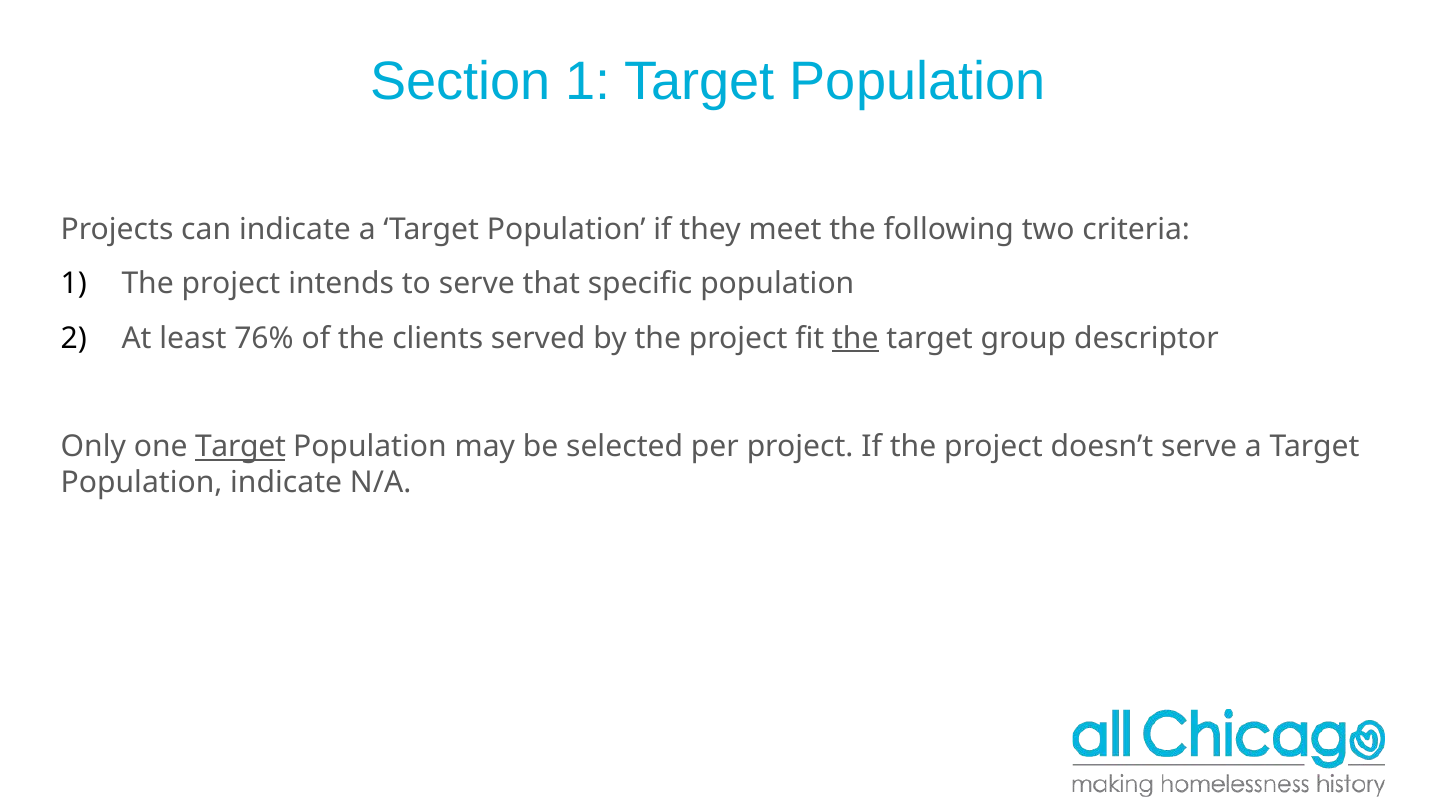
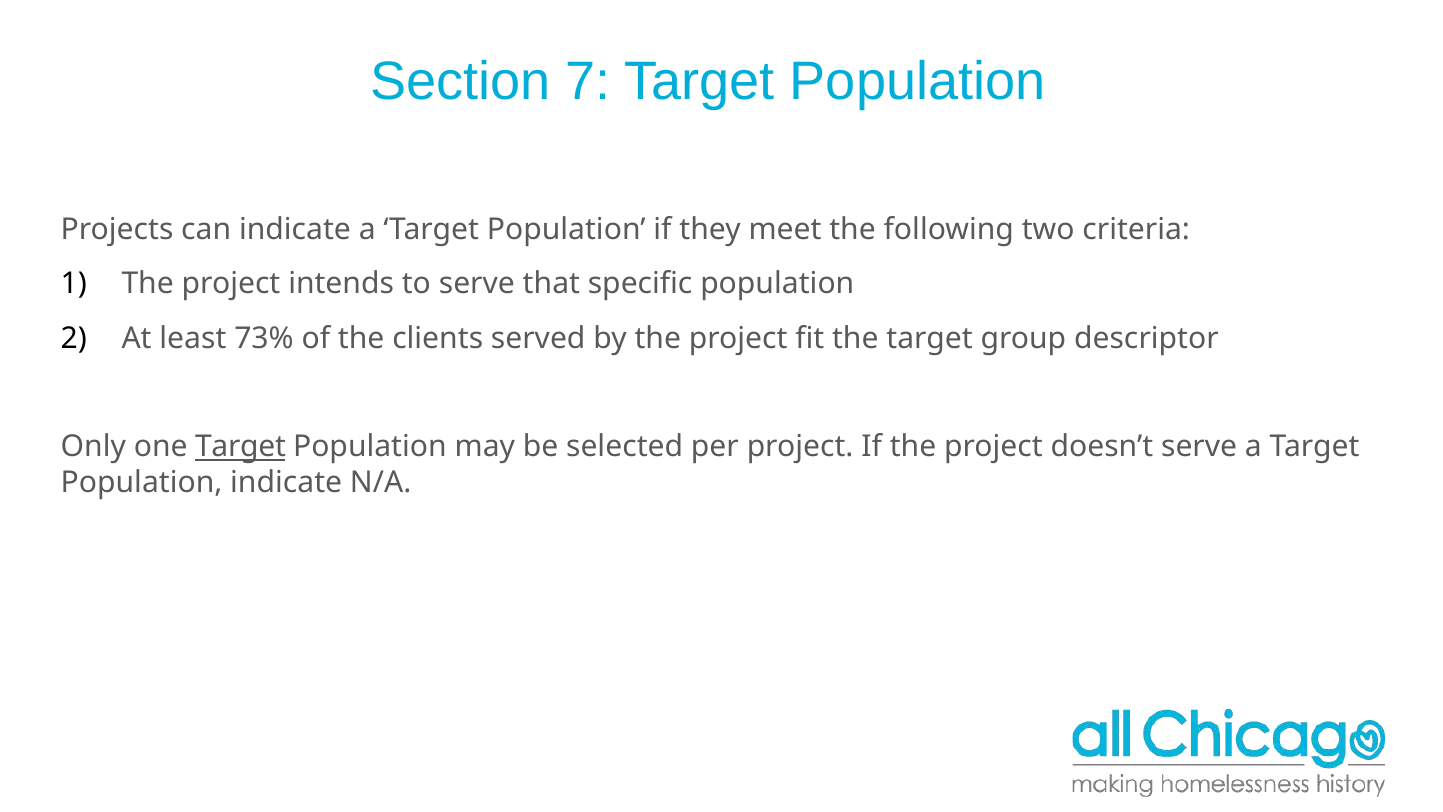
Section 1: 1 -> 7
76%: 76% -> 73%
the at (855, 338) underline: present -> none
